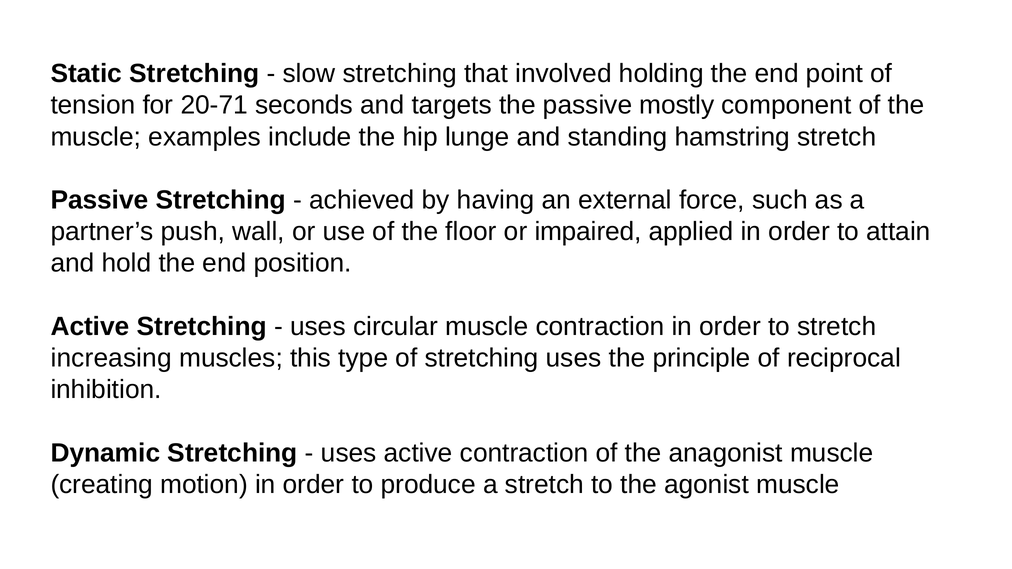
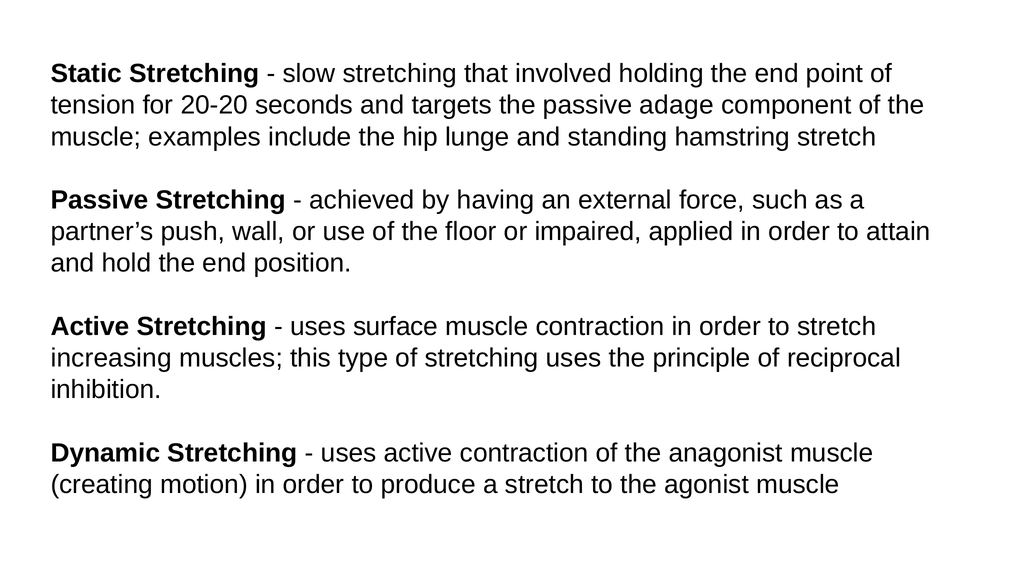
20-71: 20-71 -> 20-20
mostly: mostly -> adage
circular: circular -> surface
